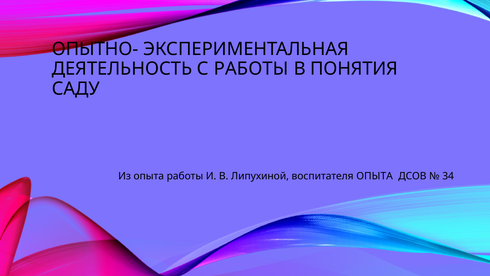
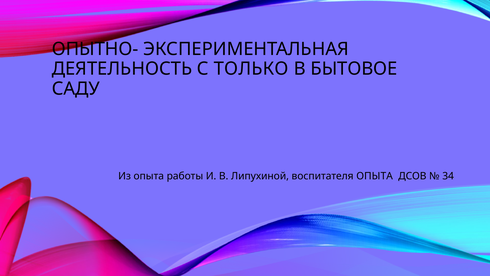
С РАБОТЫ: РАБОТЫ -> ТОЛЬКО
ПОНЯТИЯ: ПОНЯТИЯ -> БЫТОВОЕ
